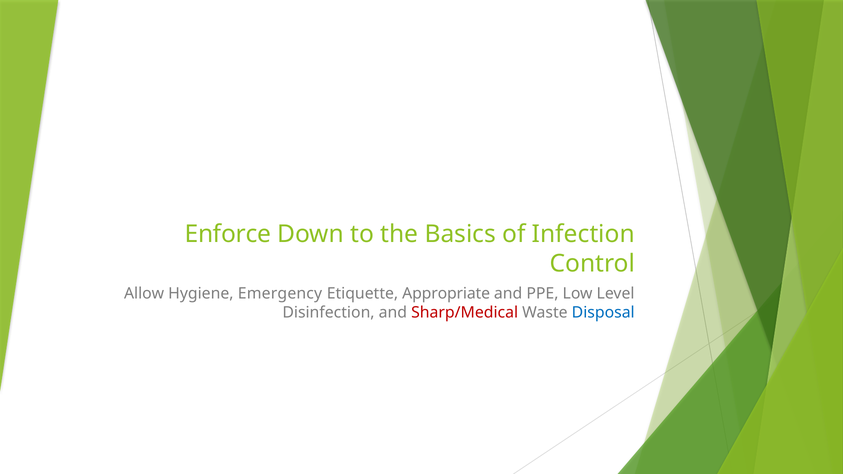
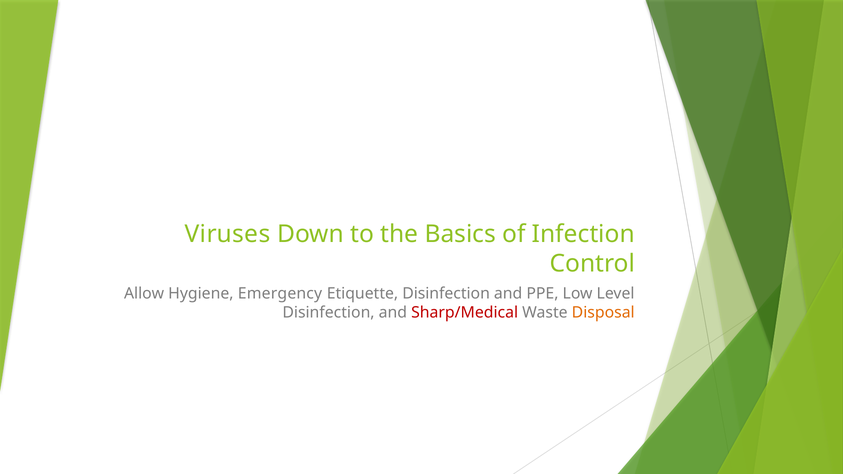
Enforce: Enforce -> Viruses
Etiquette Appropriate: Appropriate -> Disinfection
Disposal colour: blue -> orange
